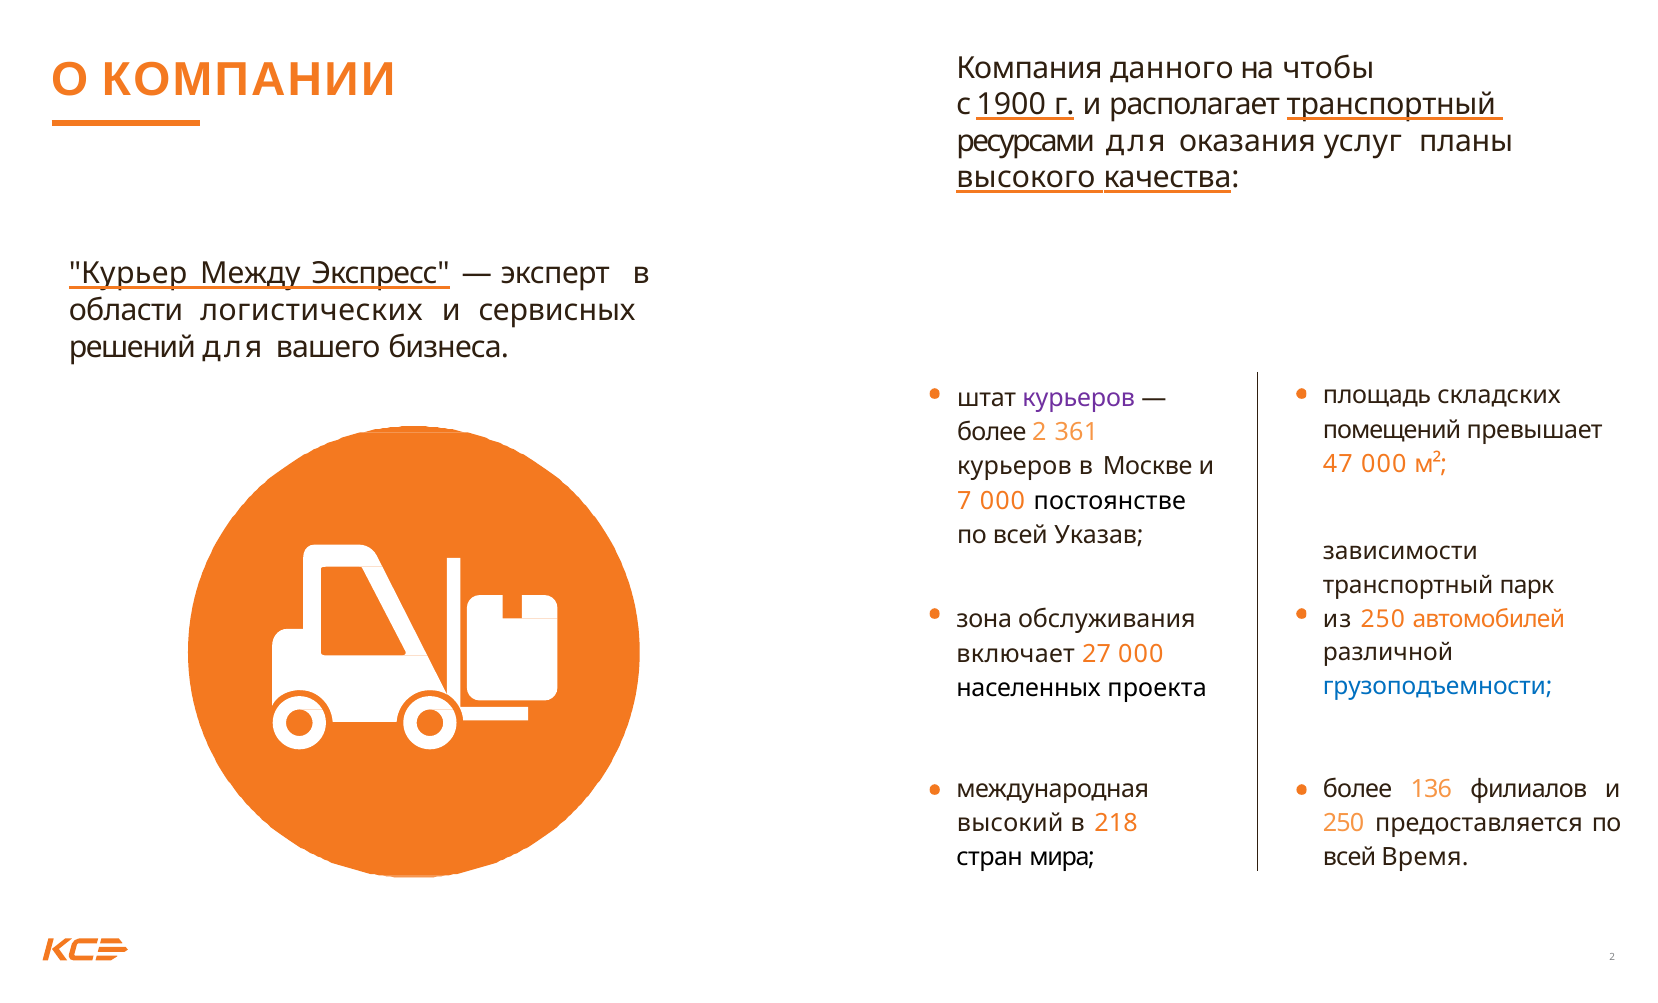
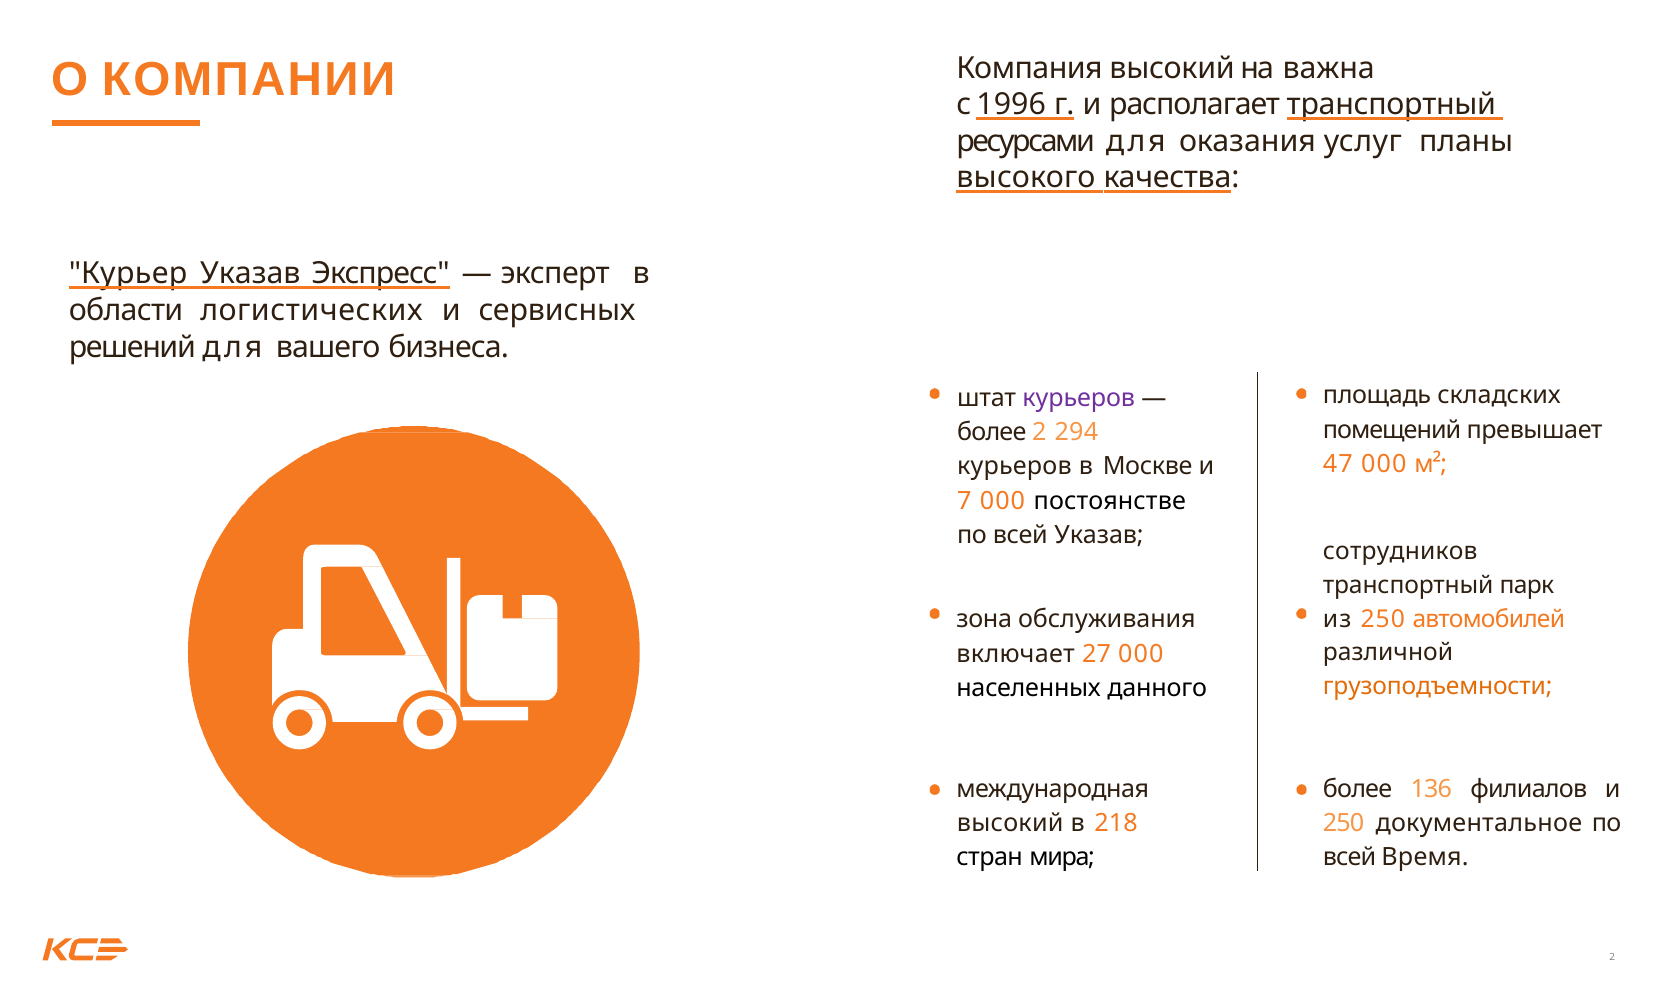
Компания данного: данного -> высокий
чтобы: чтобы -> важна
1900: 1900 -> 1996
Курьер Между: Между -> Указав
361: 361 -> 294
зависимости: зависимости -> сотрудников
грузоподъемности colour: blue -> orange
проекта: проекта -> данного
предоставляется: предоставляется -> документальное
